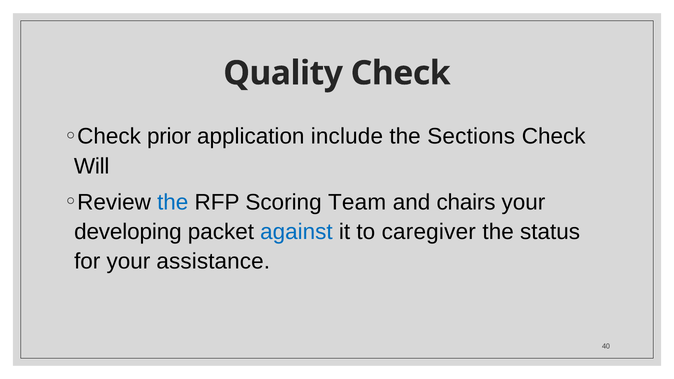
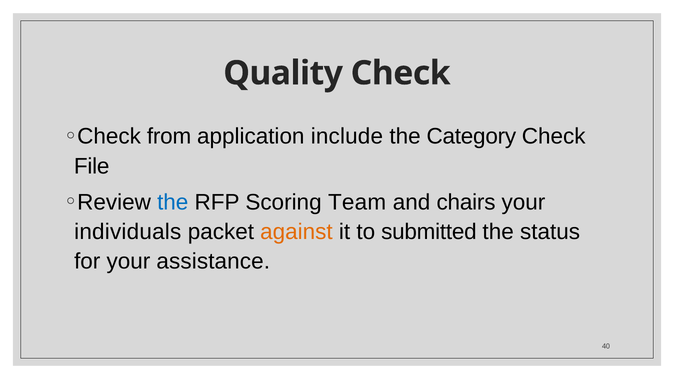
prior: prior -> from
Sections: Sections -> Category
Will: Will -> File
developing: developing -> individuals
against colour: blue -> orange
caregiver: caregiver -> submitted
